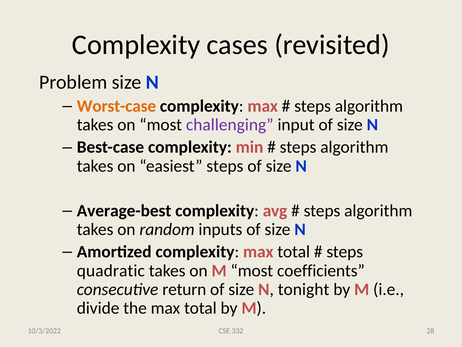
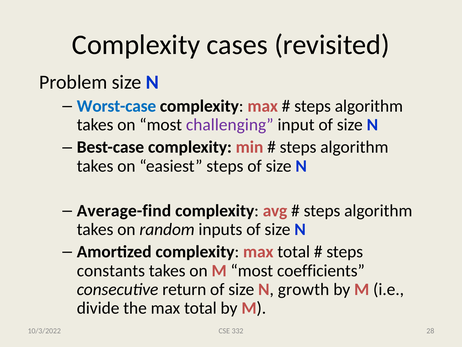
Worst-case colour: orange -> blue
Average-best: Average-best -> Average-find
quadratic: quadratic -> constants
tonight: tonight -> growth
